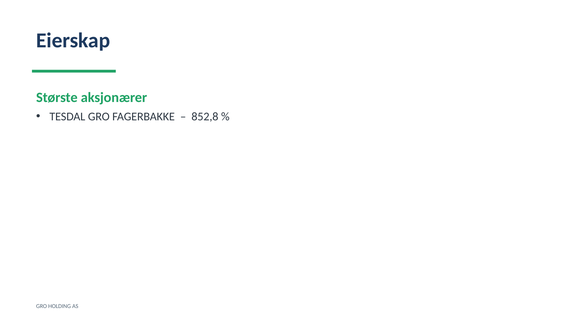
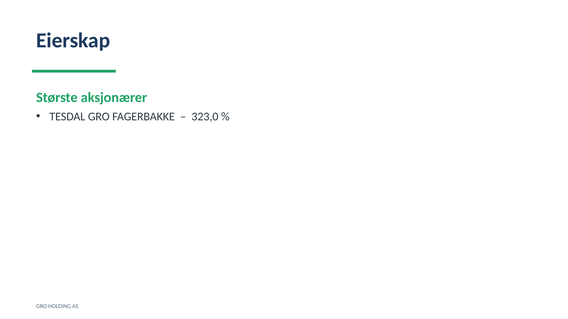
852,8: 852,8 -> 323,0
